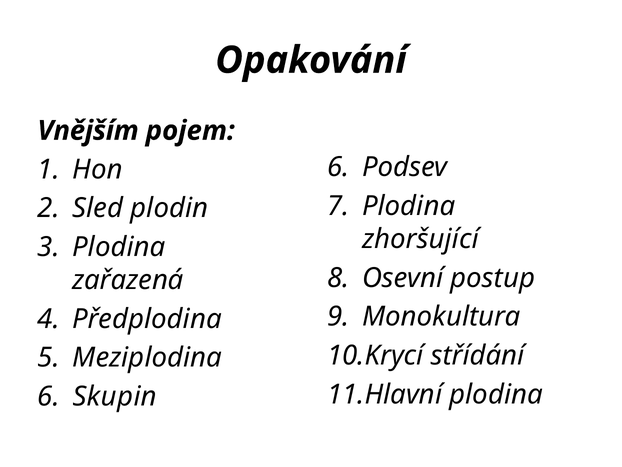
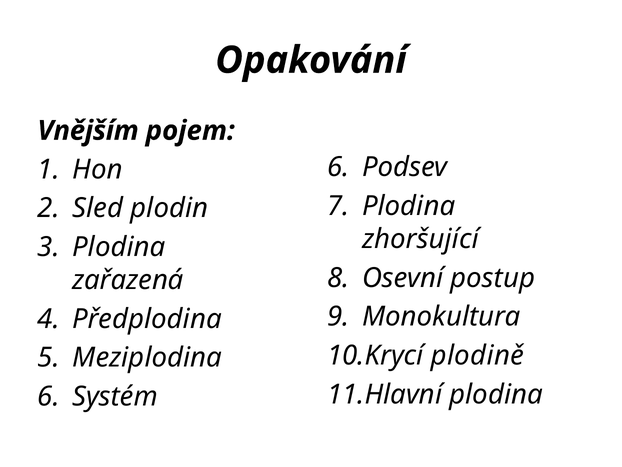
střídání: střídání -> plodině
Skupin: Skupin -> Systém
